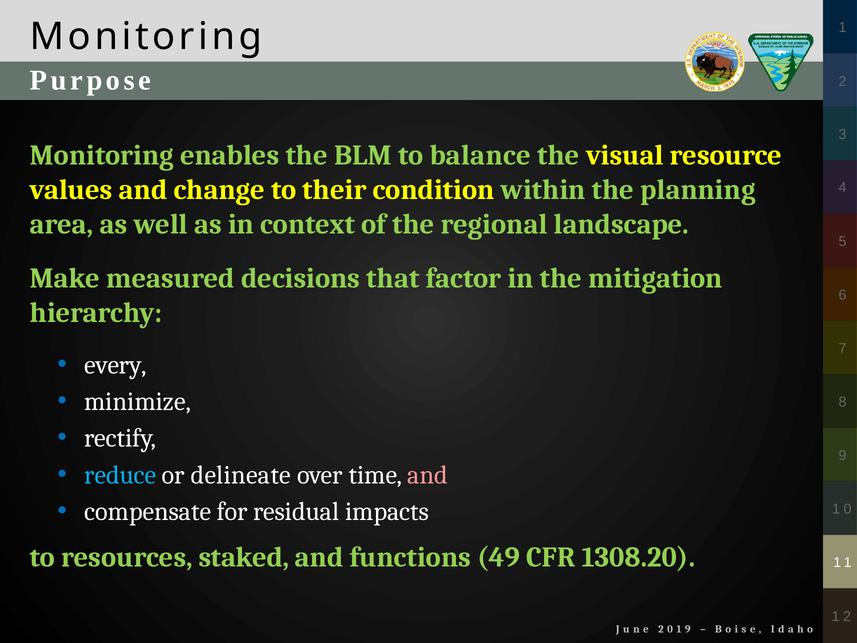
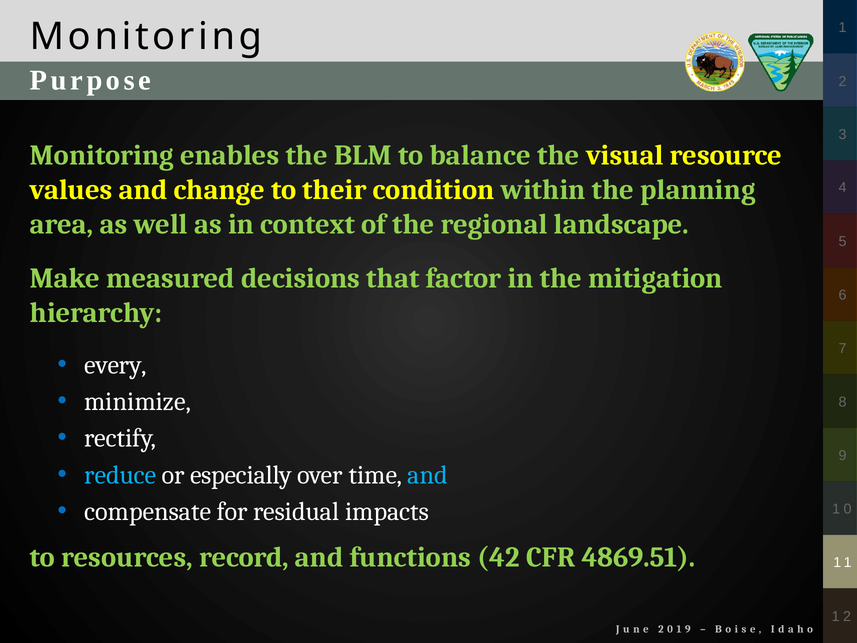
delineate: delineate -> especially
and at (428, 475) colour: pink -> light blue
staked: staked -> record
49: 49 -> 42
1308.20: 1308.20 -> 4869.51
